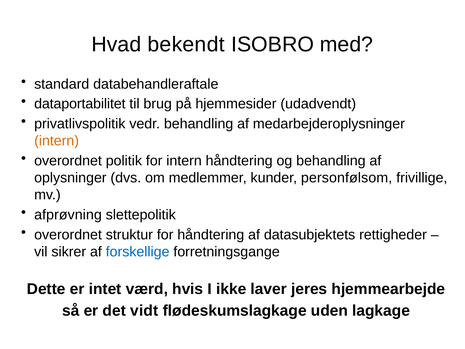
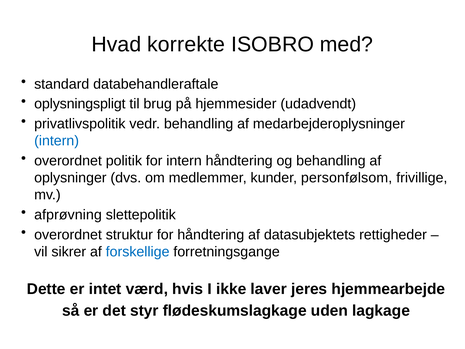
bekendt: bekendt -> korrekte
dataportabilitet: dataportabilitet -> oplysningspligt
intern at (57, 141) colour: orange -> blue
vidt: vidt -> styr
